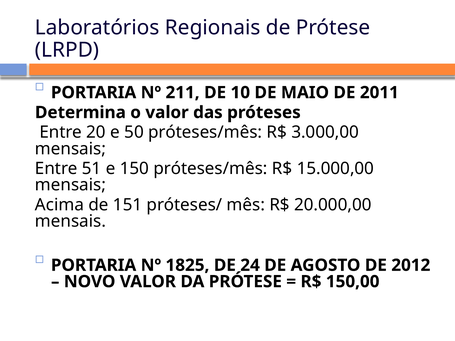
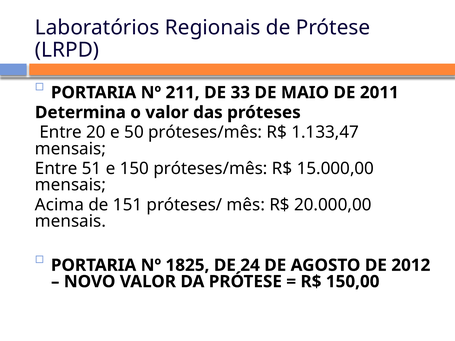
10: 10 -> 33
3.000,00: 3.000,00 -> 1.133,47
